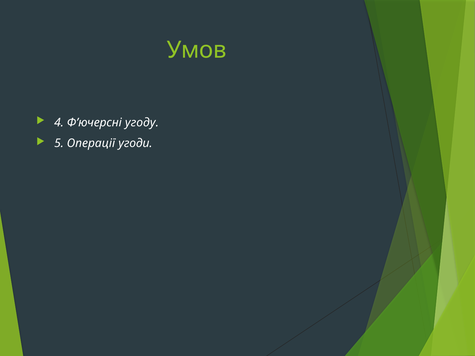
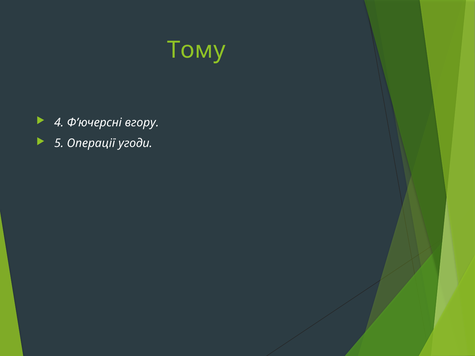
Умов: Умов -> Тому
угоду: угоду -> вгору
